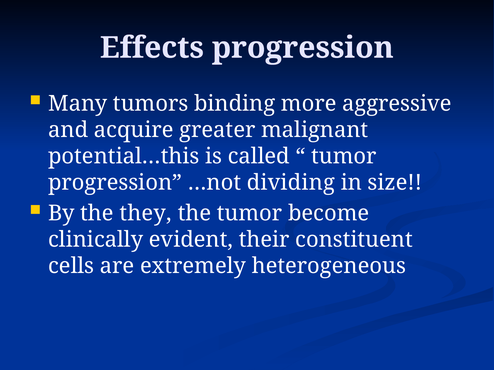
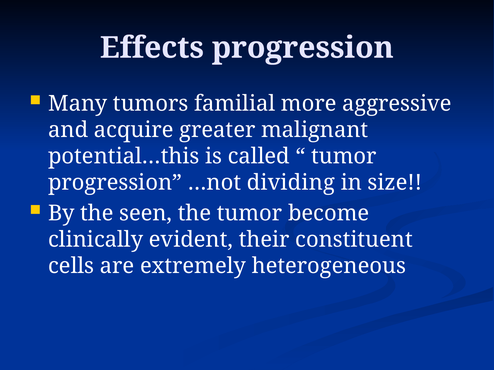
binding: binding -> familial
they: they -> seen
